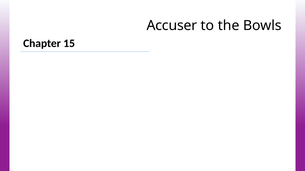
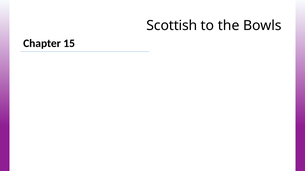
Accuser: Accuser -> Scottish
